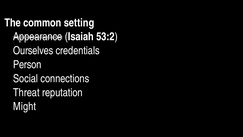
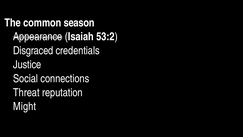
setting: setting -> season
Ourselves: Ourselves -> Disgraced
Person: Person -> Justice
